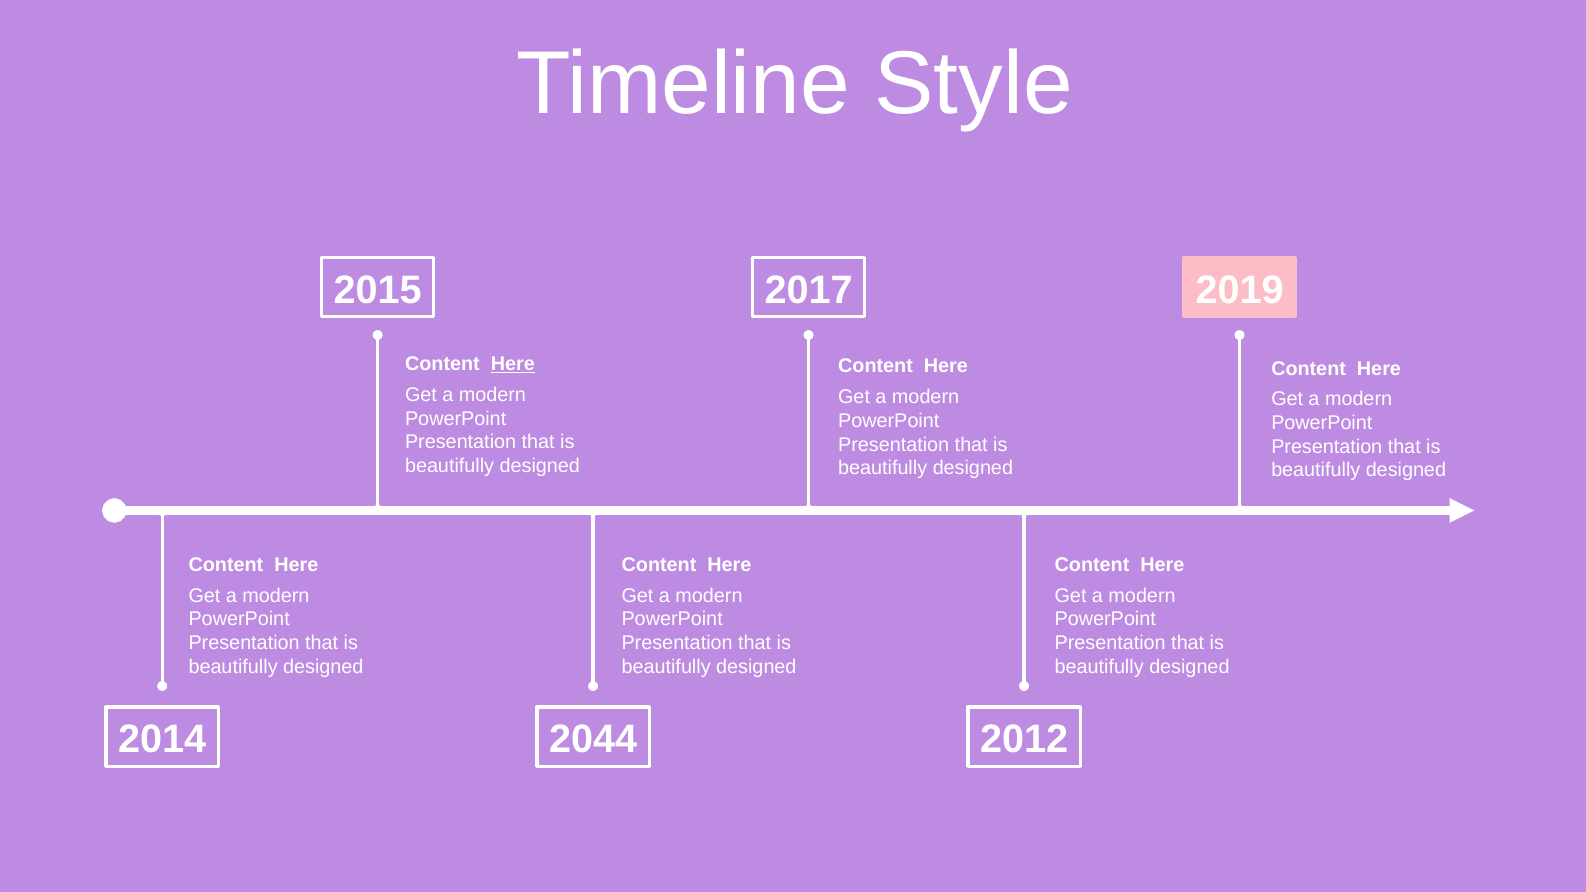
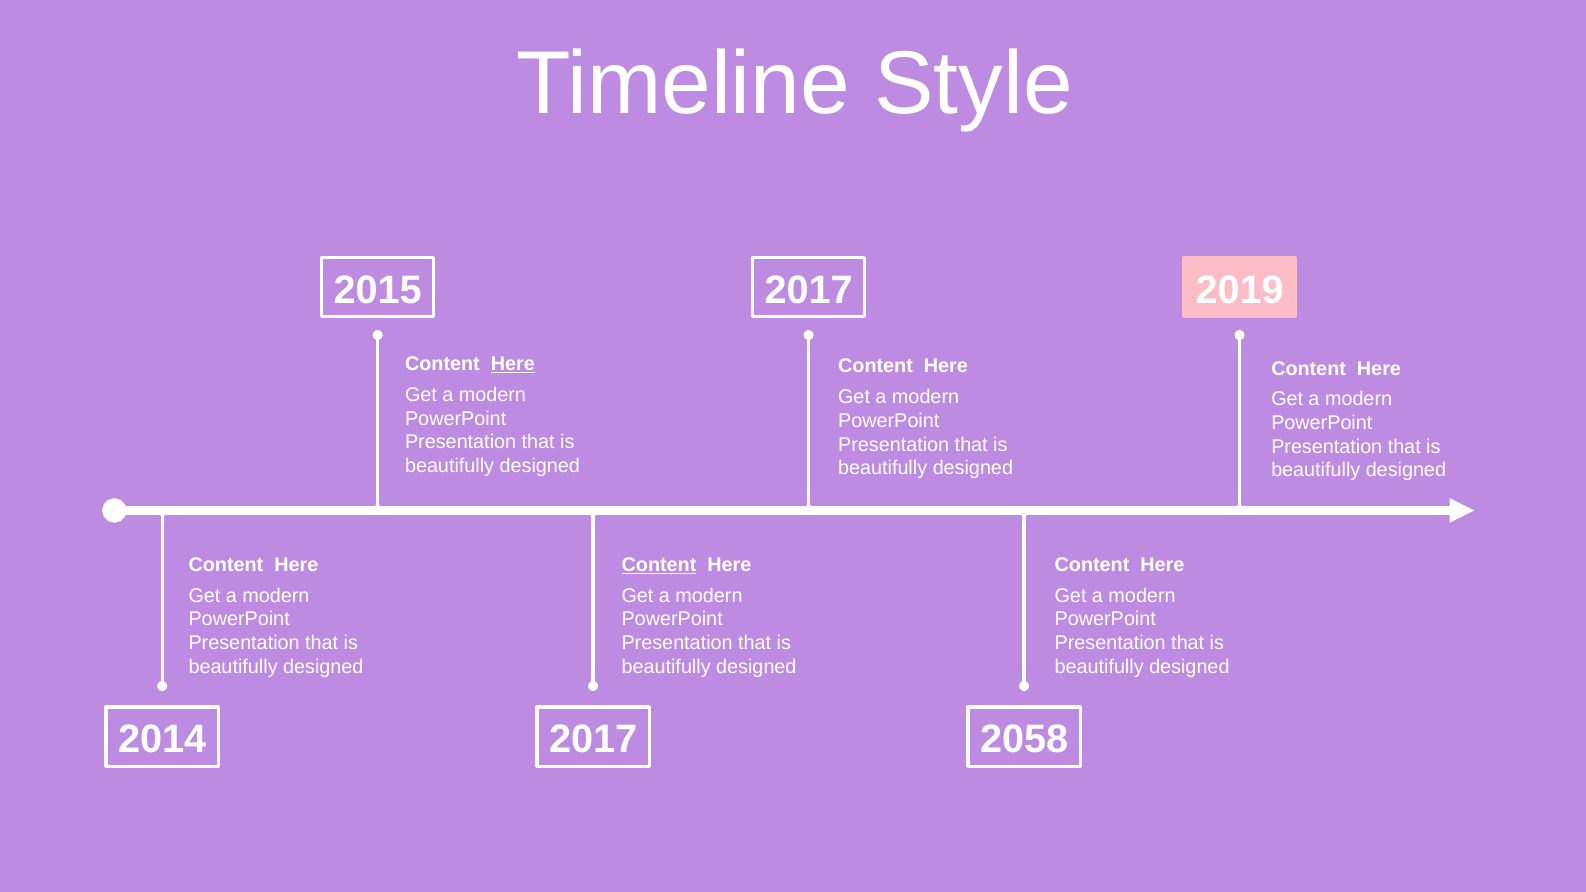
Content at (659, 565) underline: none -> present
2044 at (593, 740): 2044 -> 2017
2012: 2012 -> 2058
